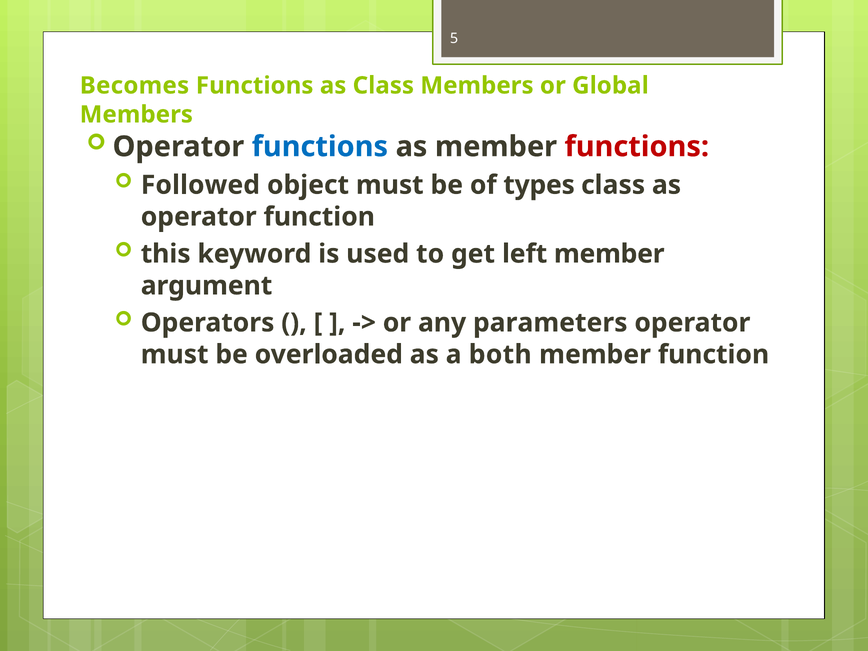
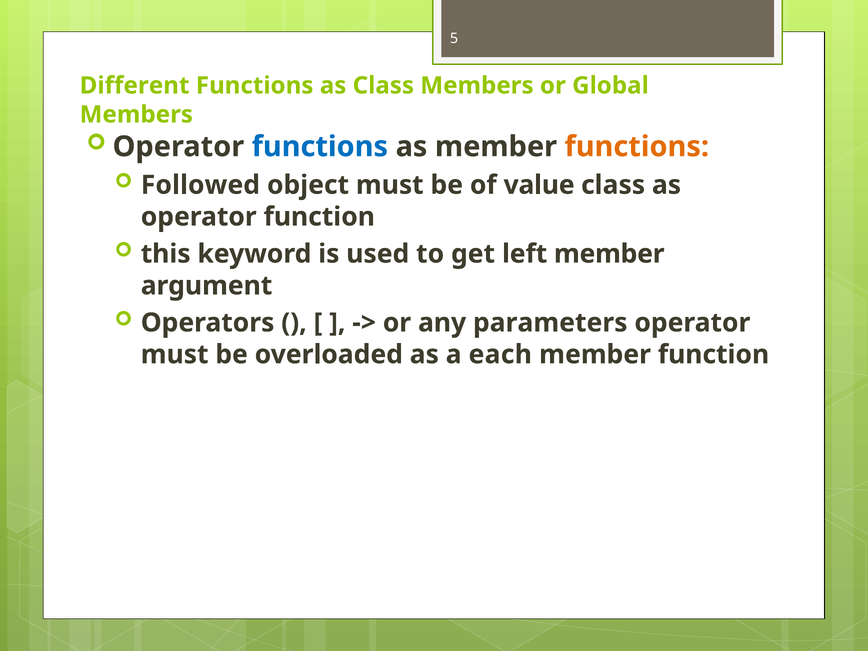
Becomes: Becomes -> Different
functions at (637, 147) colour: red -> orange
types: types -> value
both: both -> each
